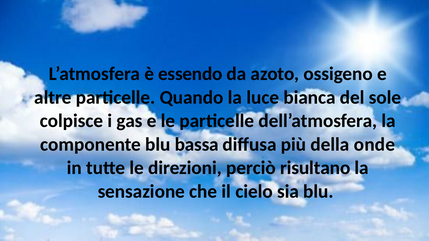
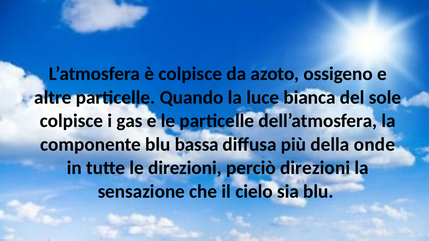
è essendo: essendo -> colpisce
perciò risultano: risultano -> direzioni
